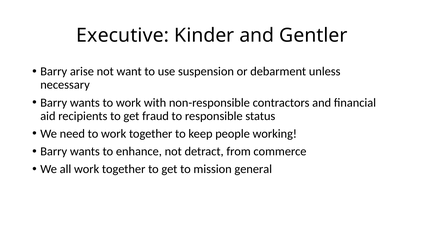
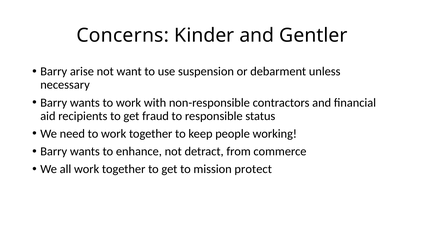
Executive: Executive -> Concerns
general: general -> protect
